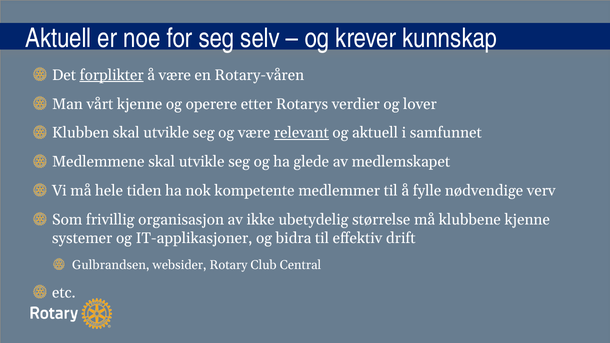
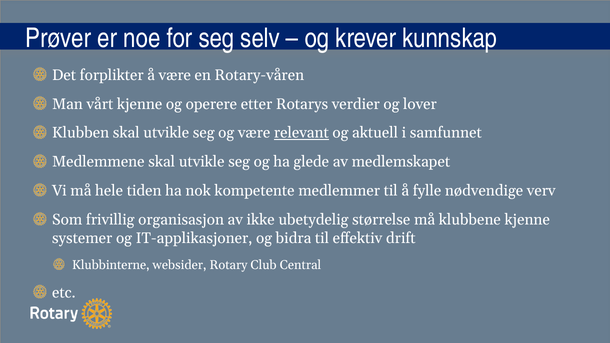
Aktuell at (58, 38): Aktuell -> Prøver
forplikter underline: present -> none
Gulbrandsen: Gulbrandsen -> Klubbinterne
